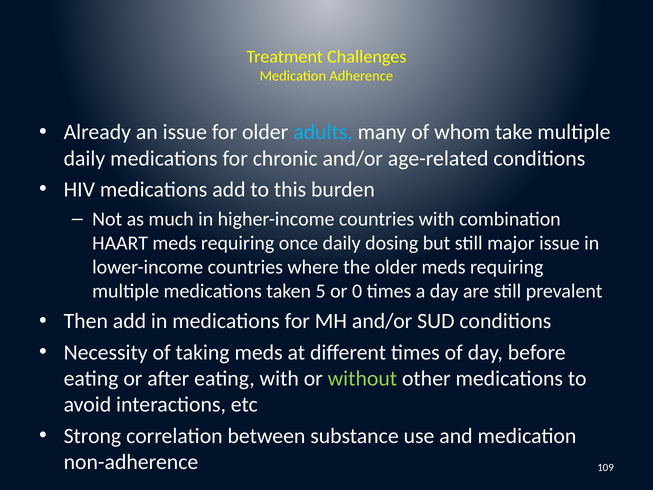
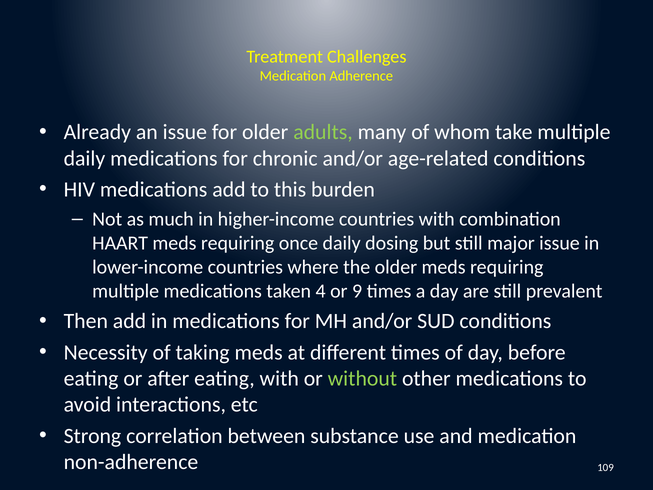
adults colour: light blue -> light green
5: 5 -> 4
0: 0 -> 9
